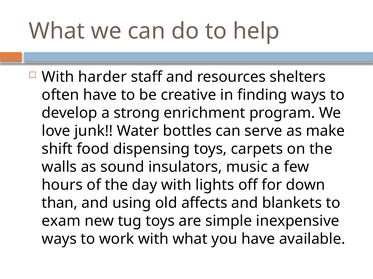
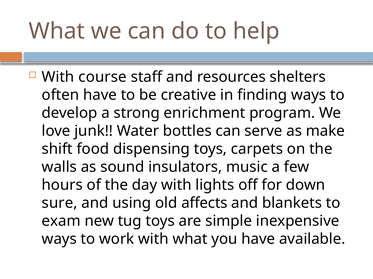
harder: harder -> course
than: than -> sure
